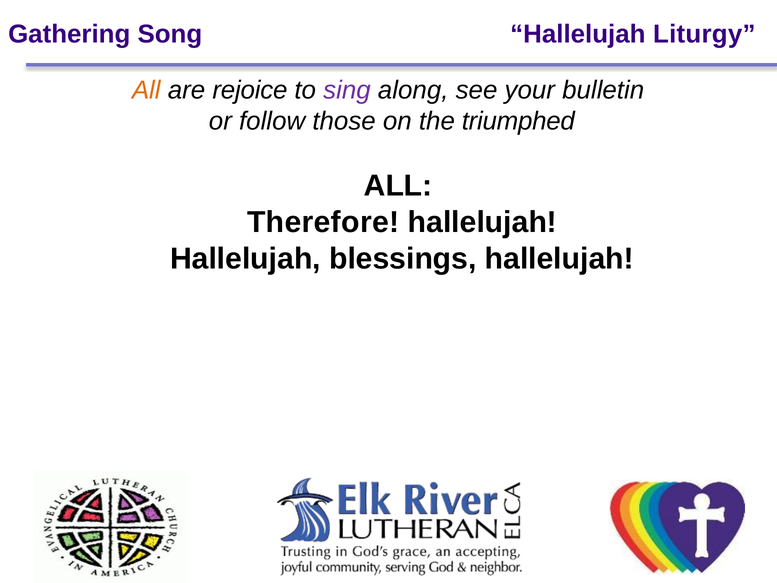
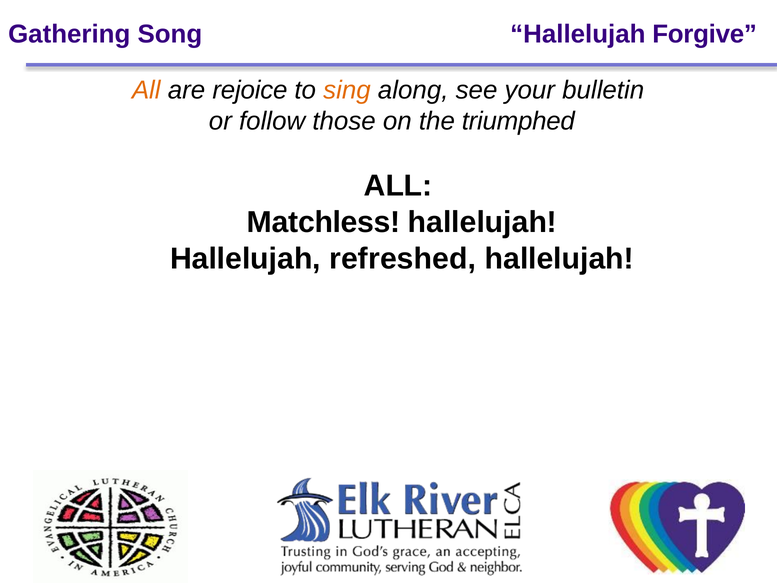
Liturgy: Liturgy -> Forgive
sing colour: purple -> orange
Therefore: Therefore -> Matchless
blessings: blessings -> refreshed
